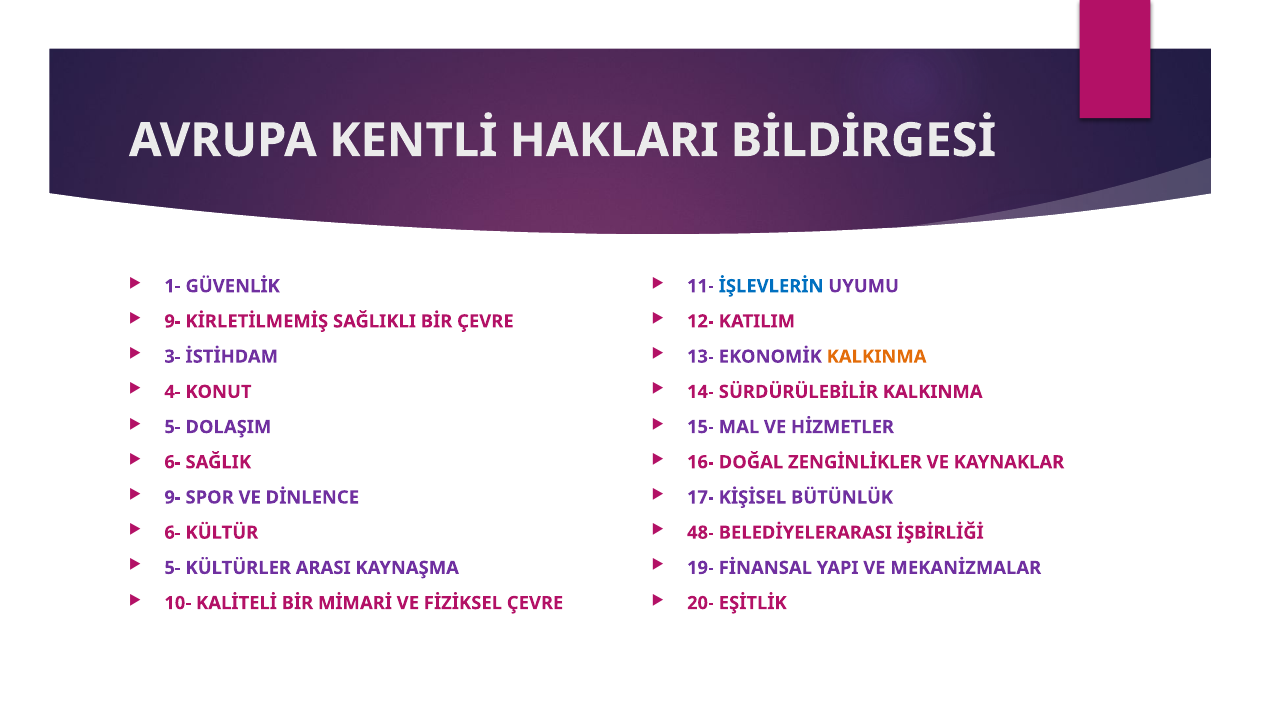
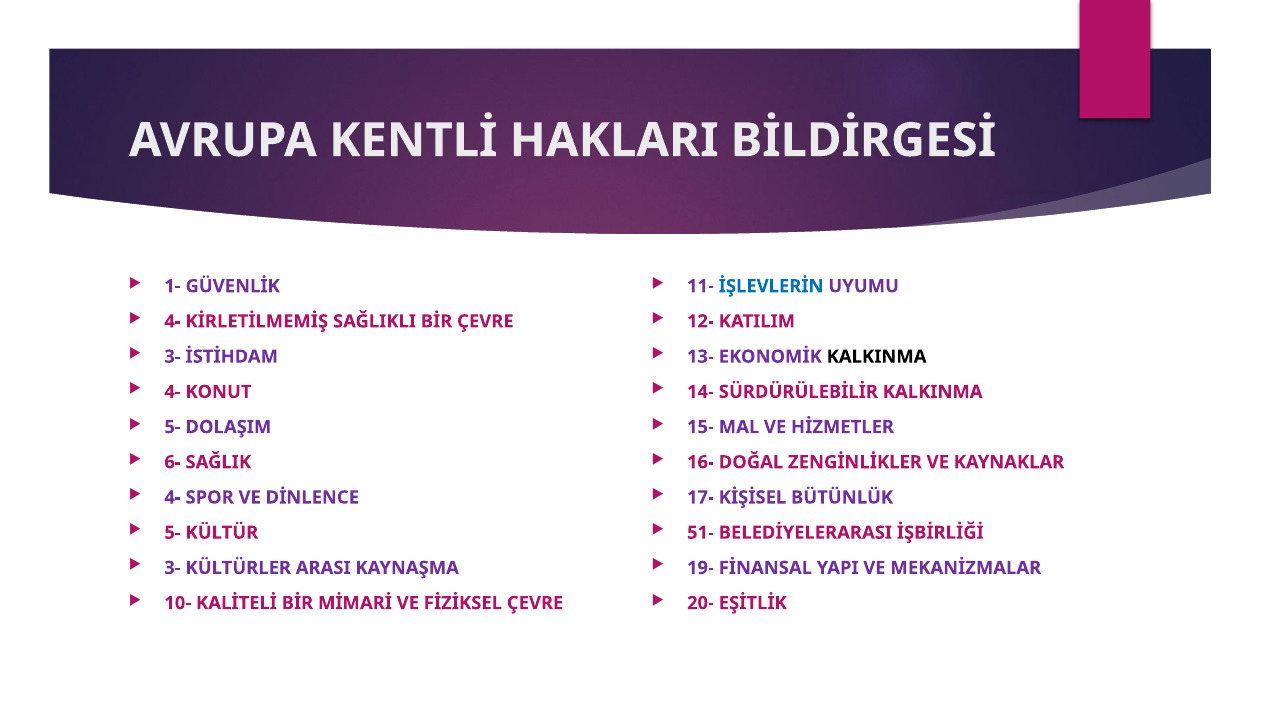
9- at (173, 322): 9- -> 4-
KALKINMA at (877, 357) colour: orange -> black
9- at (173, 498): 9- -> 4-
6- at (173, 533): 6- -> 5-
48-: 48- -> 51-
5- at (173, 568): 5- -> 3-
